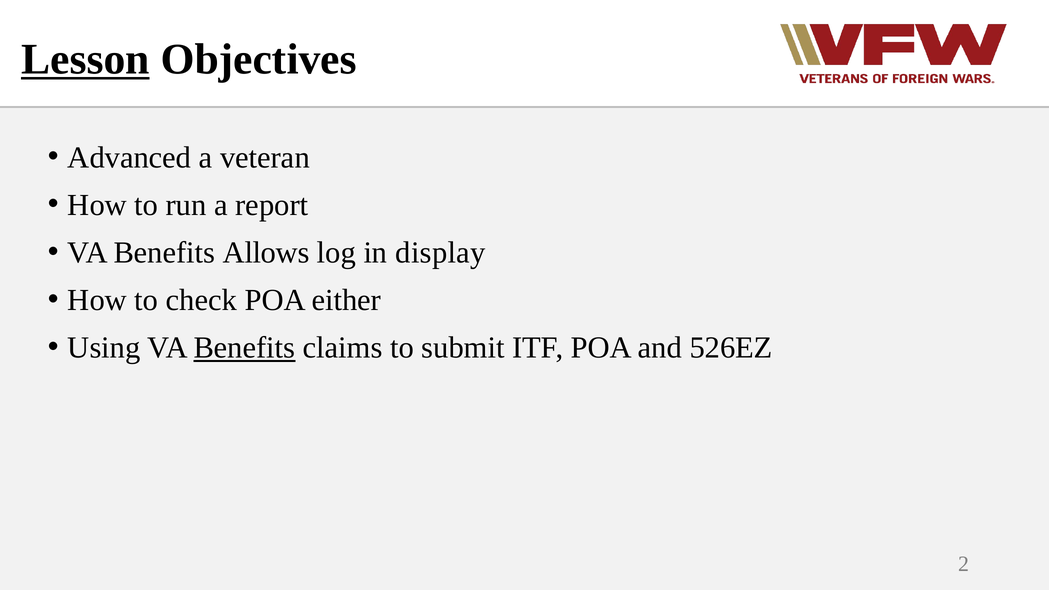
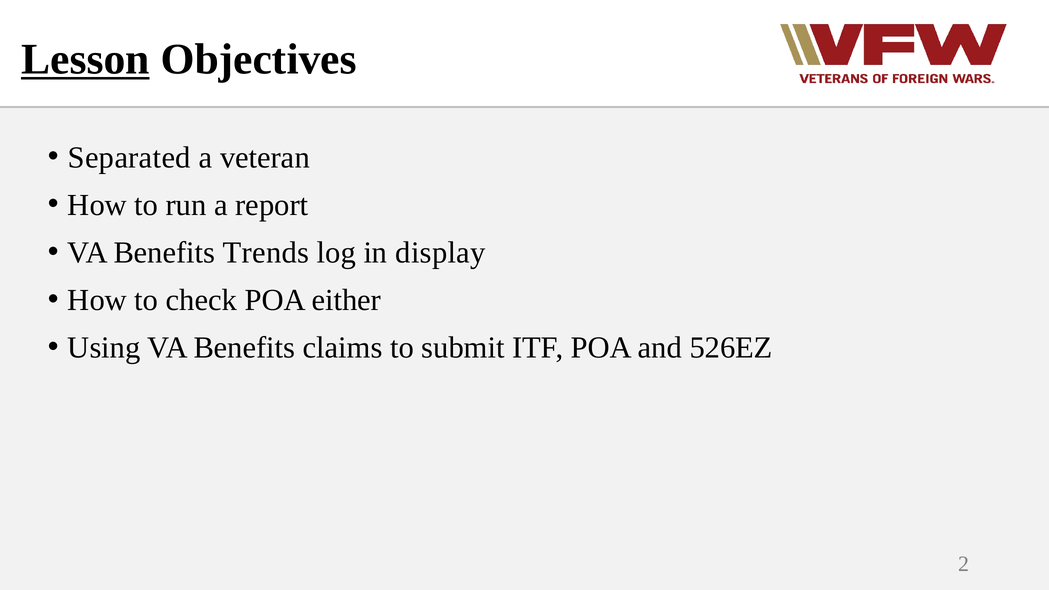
Advanced: Advanced -> Separated
Allows: Allows -> Trends
Benefits at (244, 348) underline: present -> none
